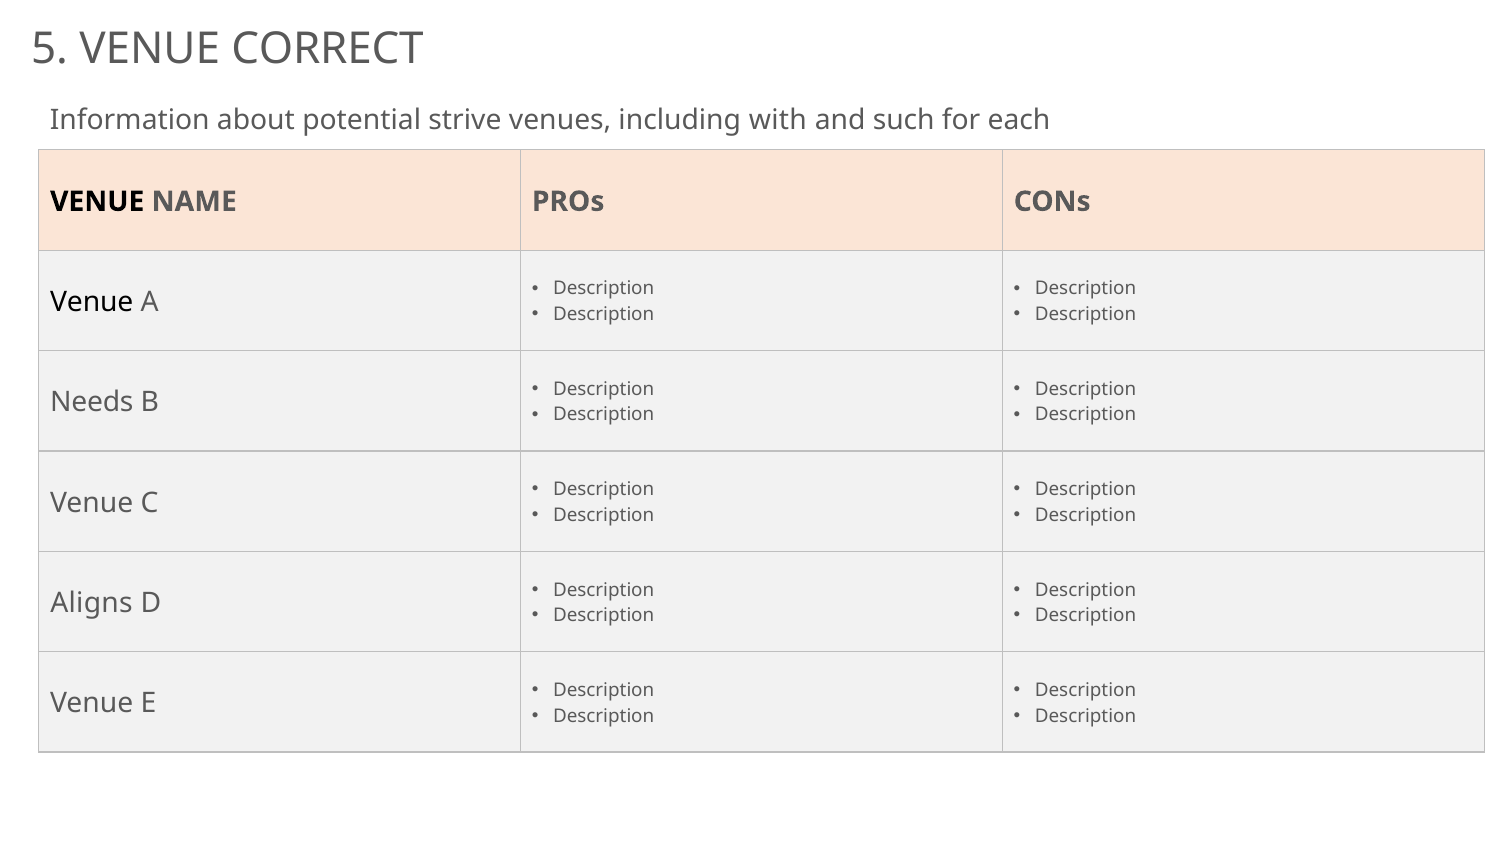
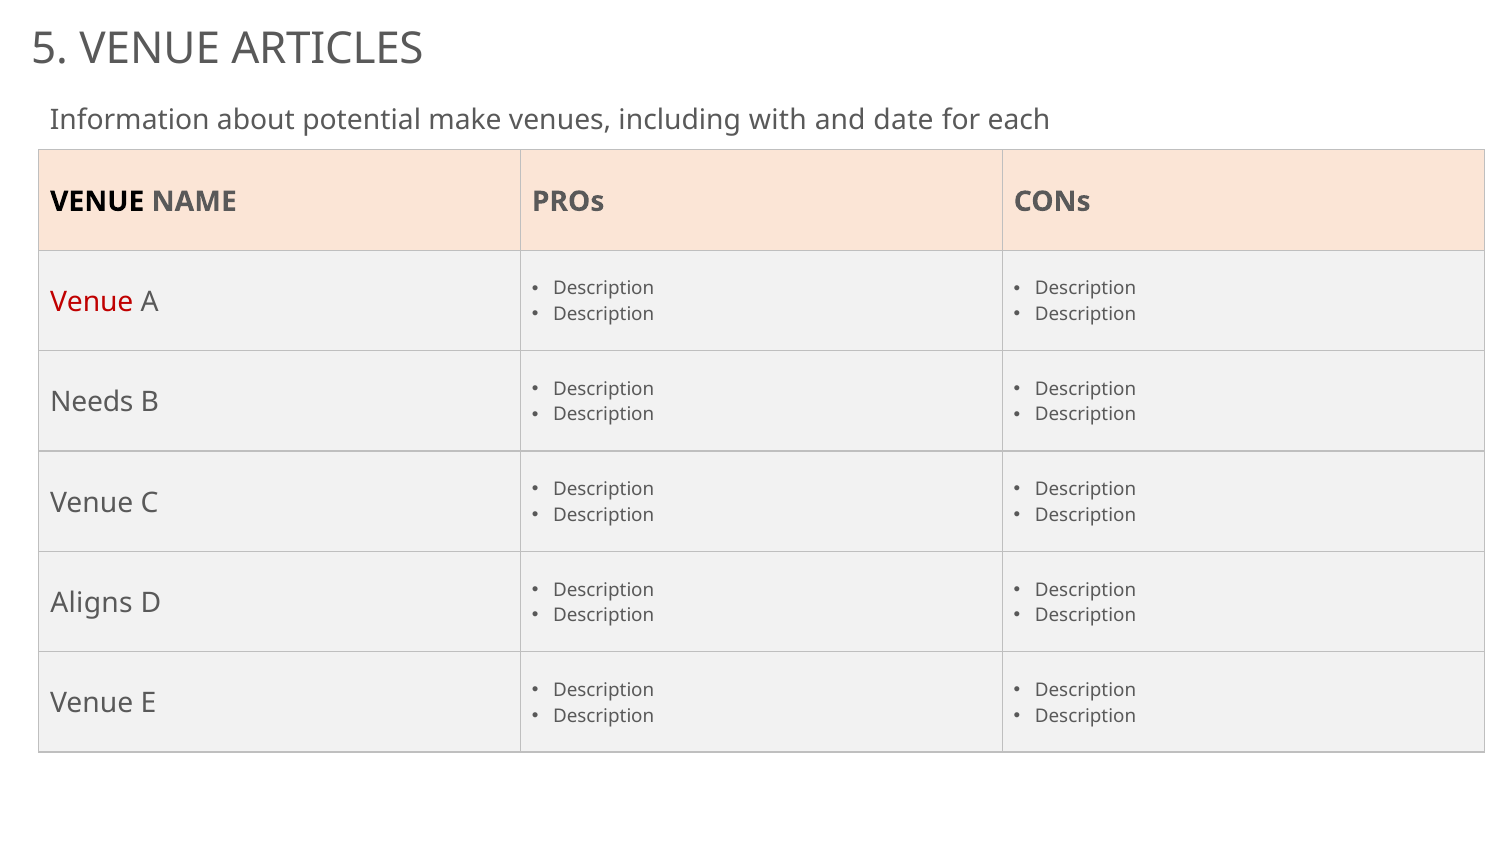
CORRECT: CORRECT -> ARTICLES
strive: strive -> make
such: such -> date
Venue at (92, 302) colour: black -> red
